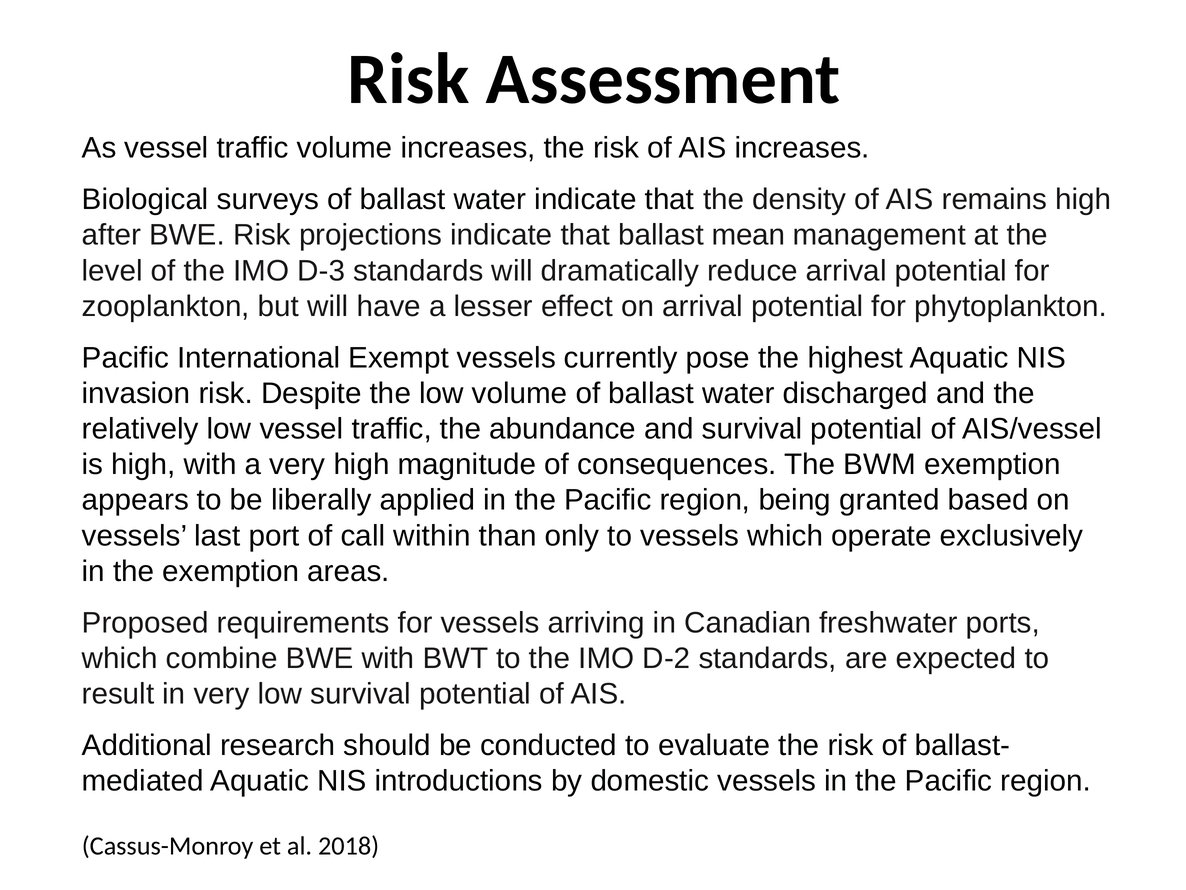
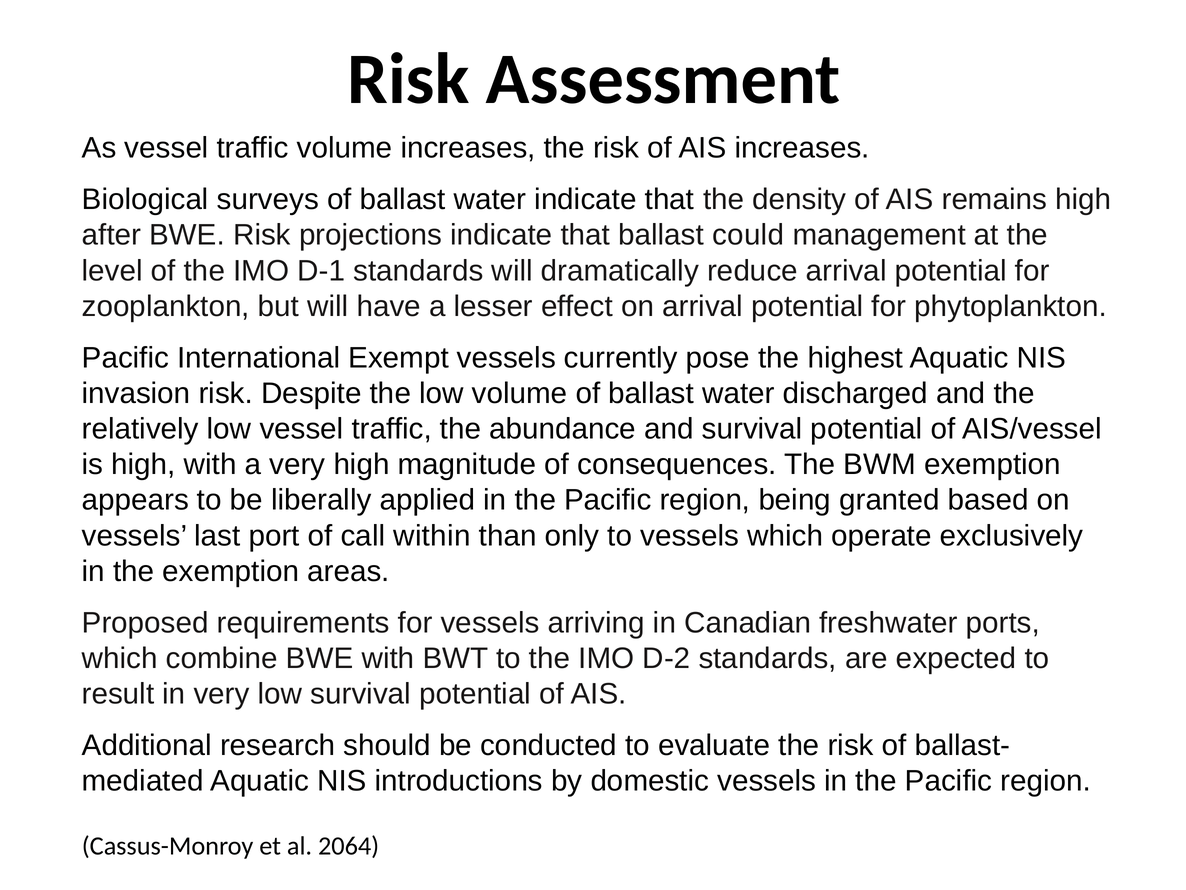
mean: mean -> could
D-3: D-3 -> D-1
2018: 2018 -> 2064
